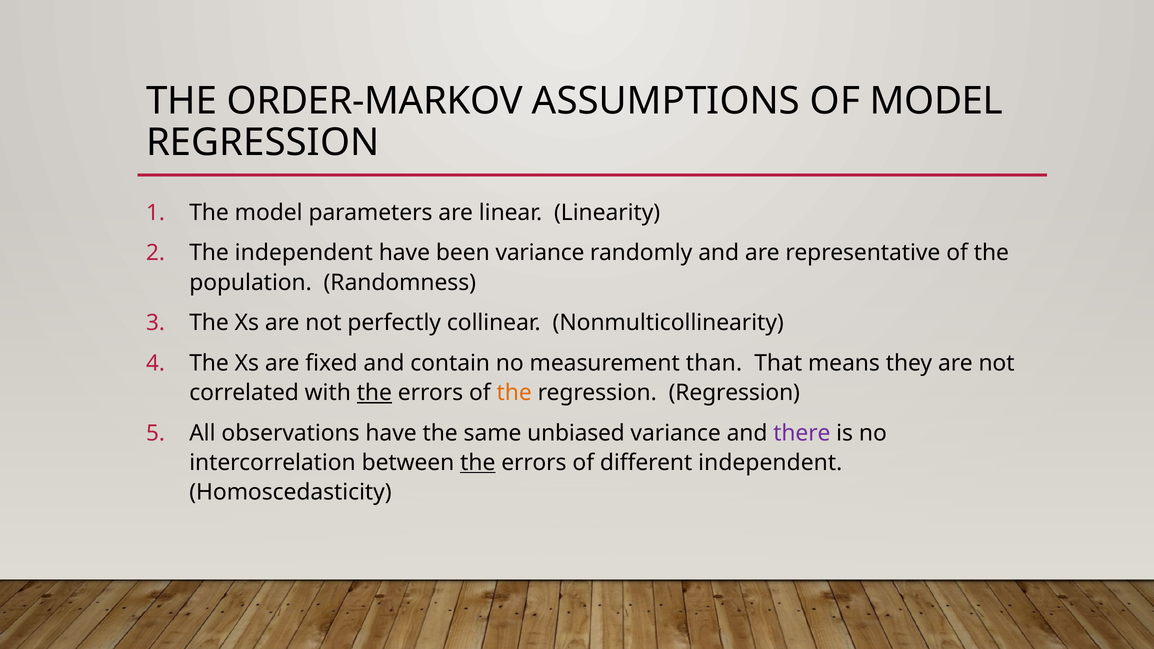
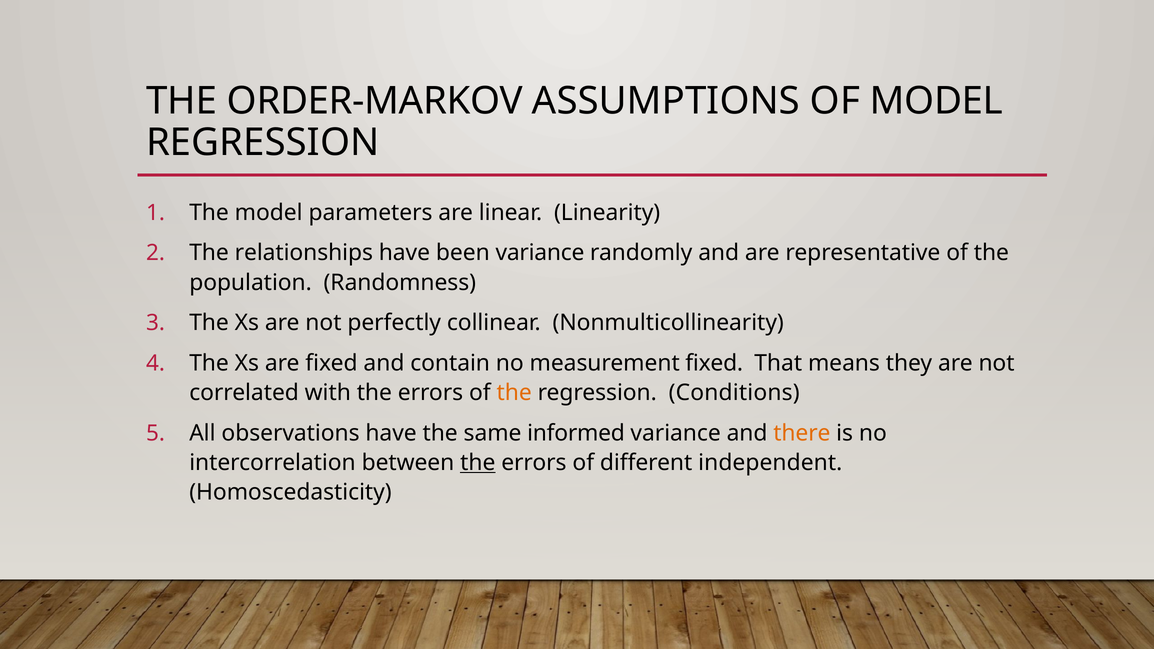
The independent: independent -> relationships
measurement than: than -> fixed
the at (374, 393) underline: present -> none
regression Regression: Regression -> Conditions
unbiased: unbiased -> informed
there colour: purple -> orange
